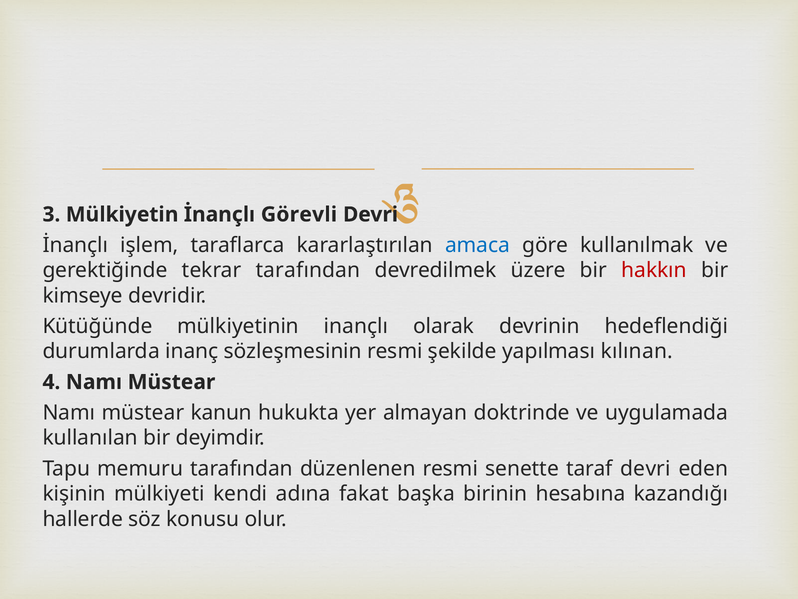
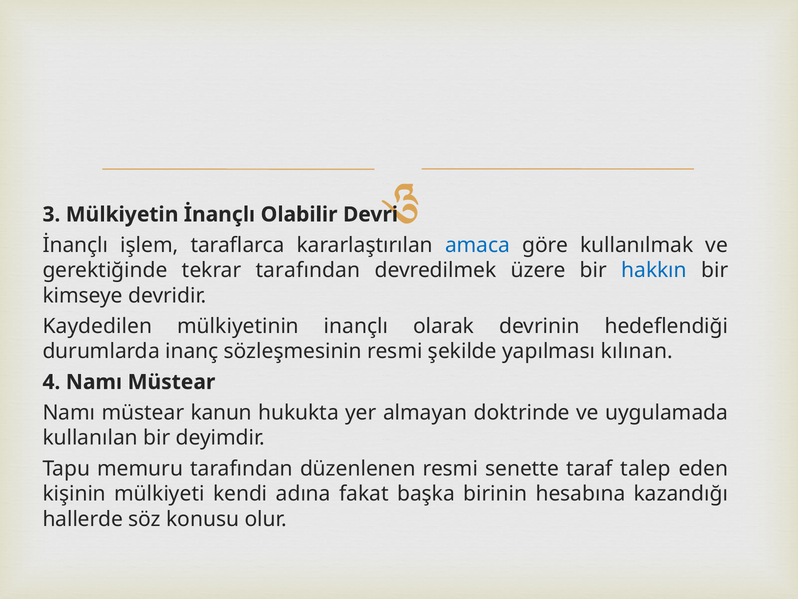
Görevli: Görevli -> Olabilir
hakkın colour: red -> blue
Kütüğünde: Kütüğünde -> Kaydedilen
taraf devri: devri -> talep
